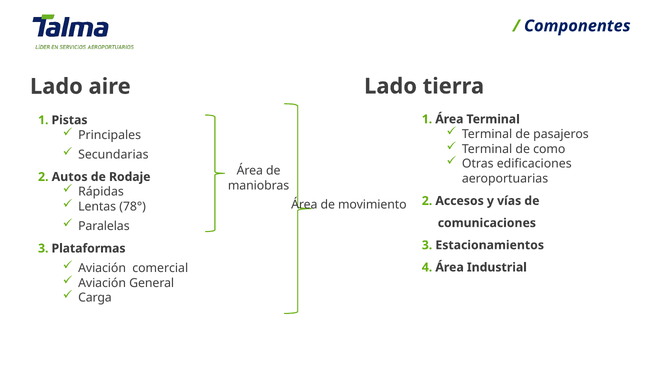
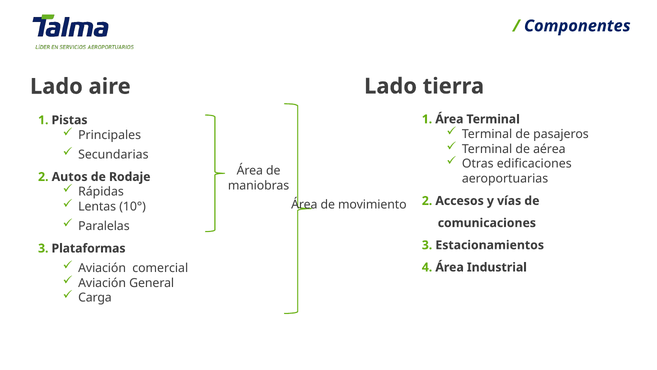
como: como -> aérea
78°: 78° -> 10°
